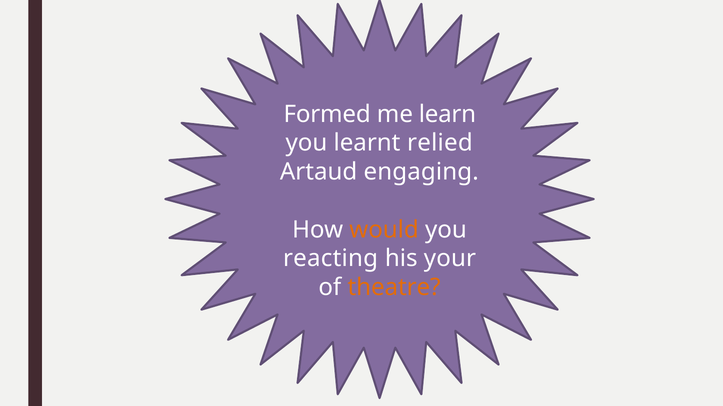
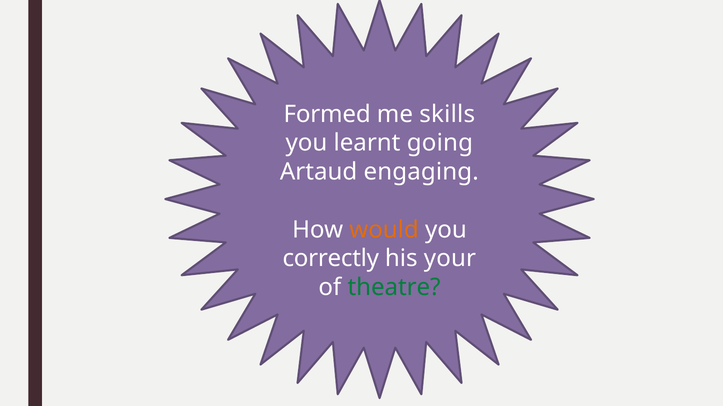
learn: learn -> skills
relied: relied -> going
reacting: reacting -> correctly
theatre colour: orange -> green
